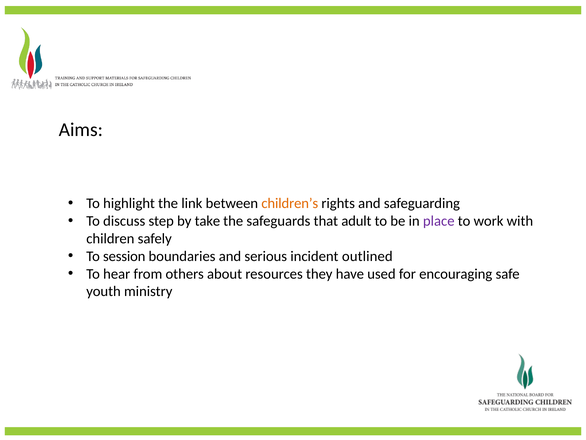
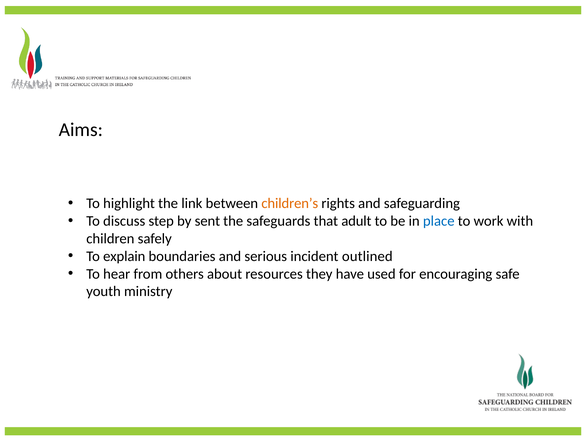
take: take -> sent
place colour: purple -> blue
session: session -> explain
